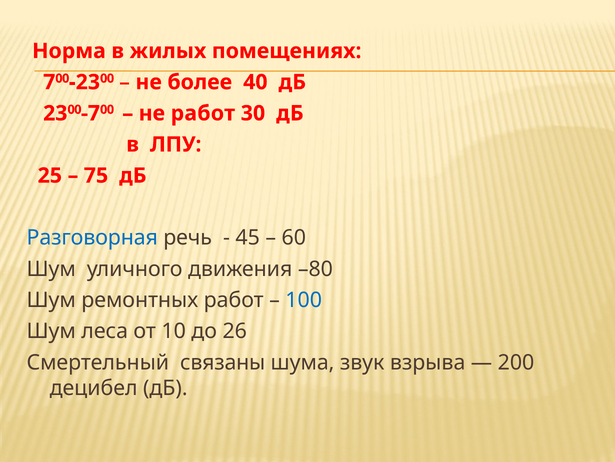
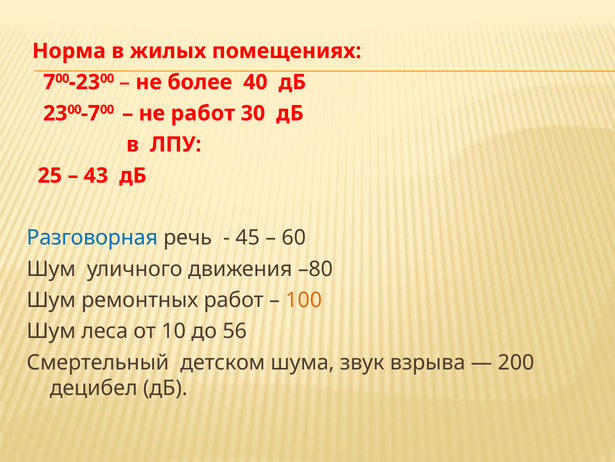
75: 75 -> 43
100 colour: blue -> orange
26: 26 -> 56
связаны: связаны -> детском
